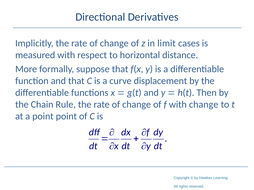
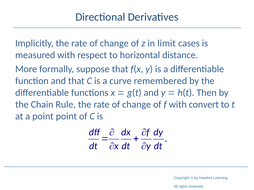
displacement: displacement -> remembered
with change: change -> convert
